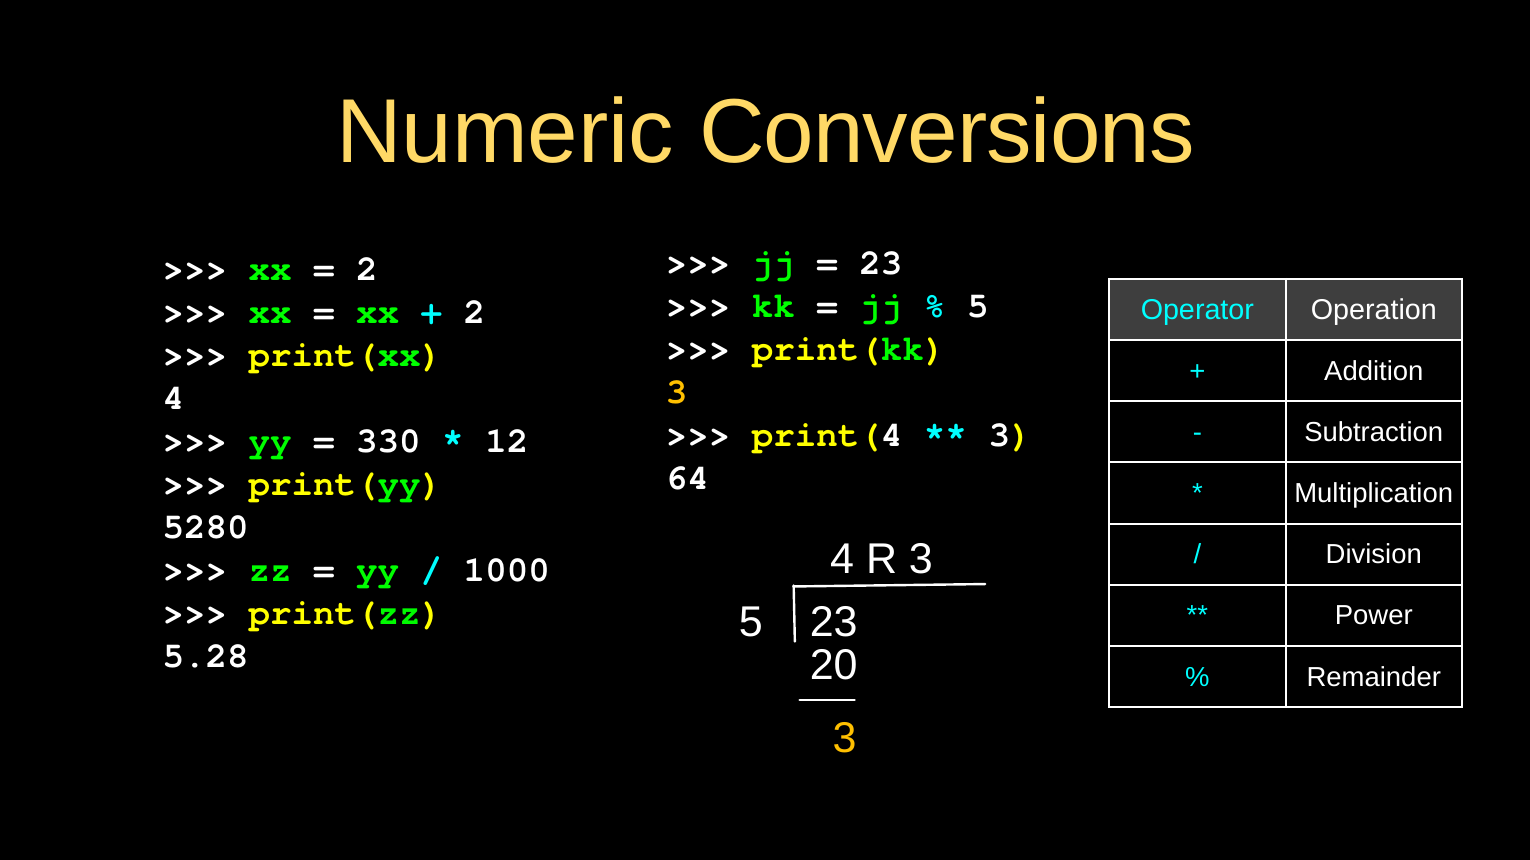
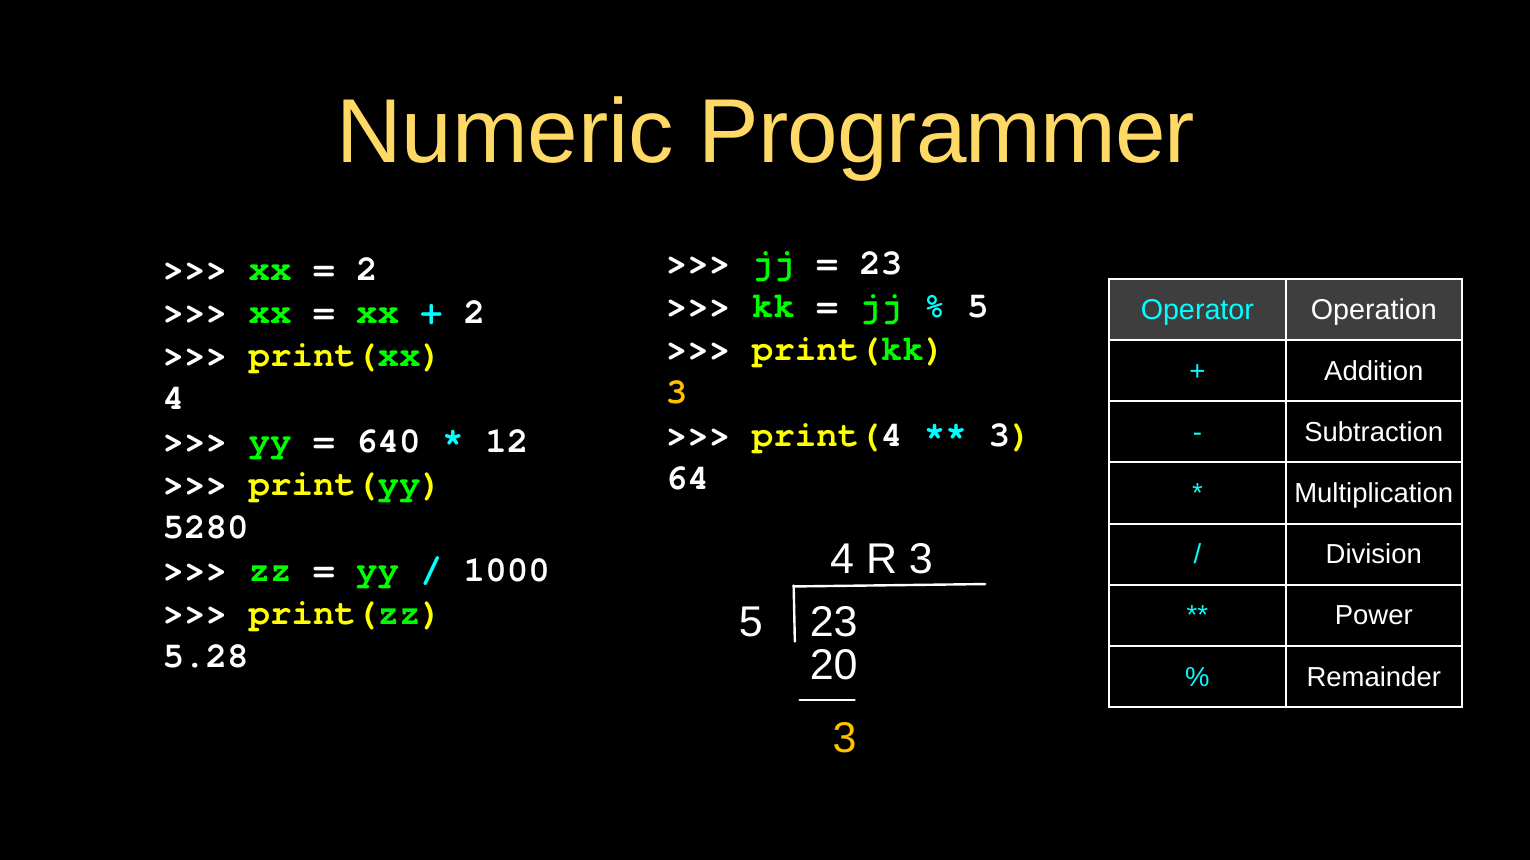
Conversions: Conversions -> Programmer
330: 330 -> 640
